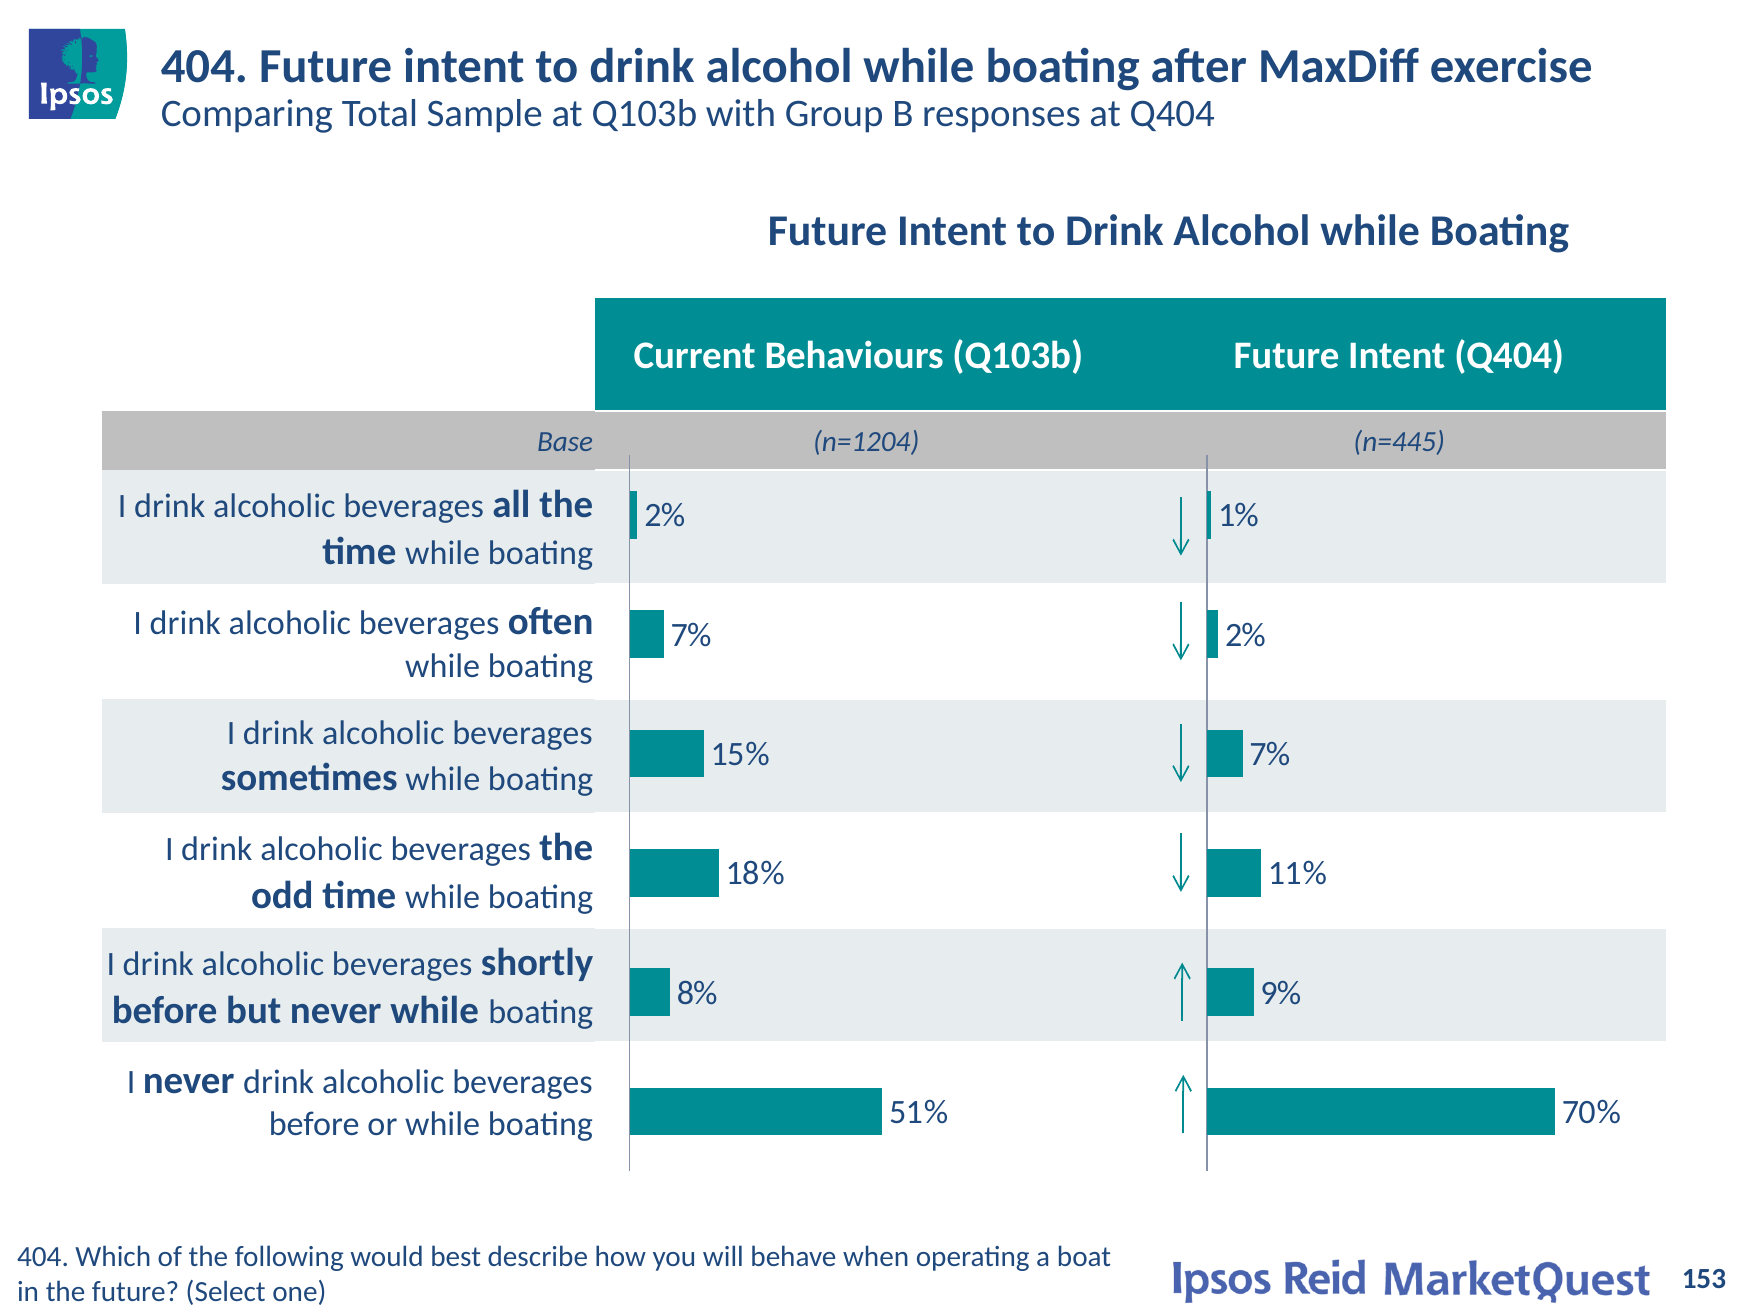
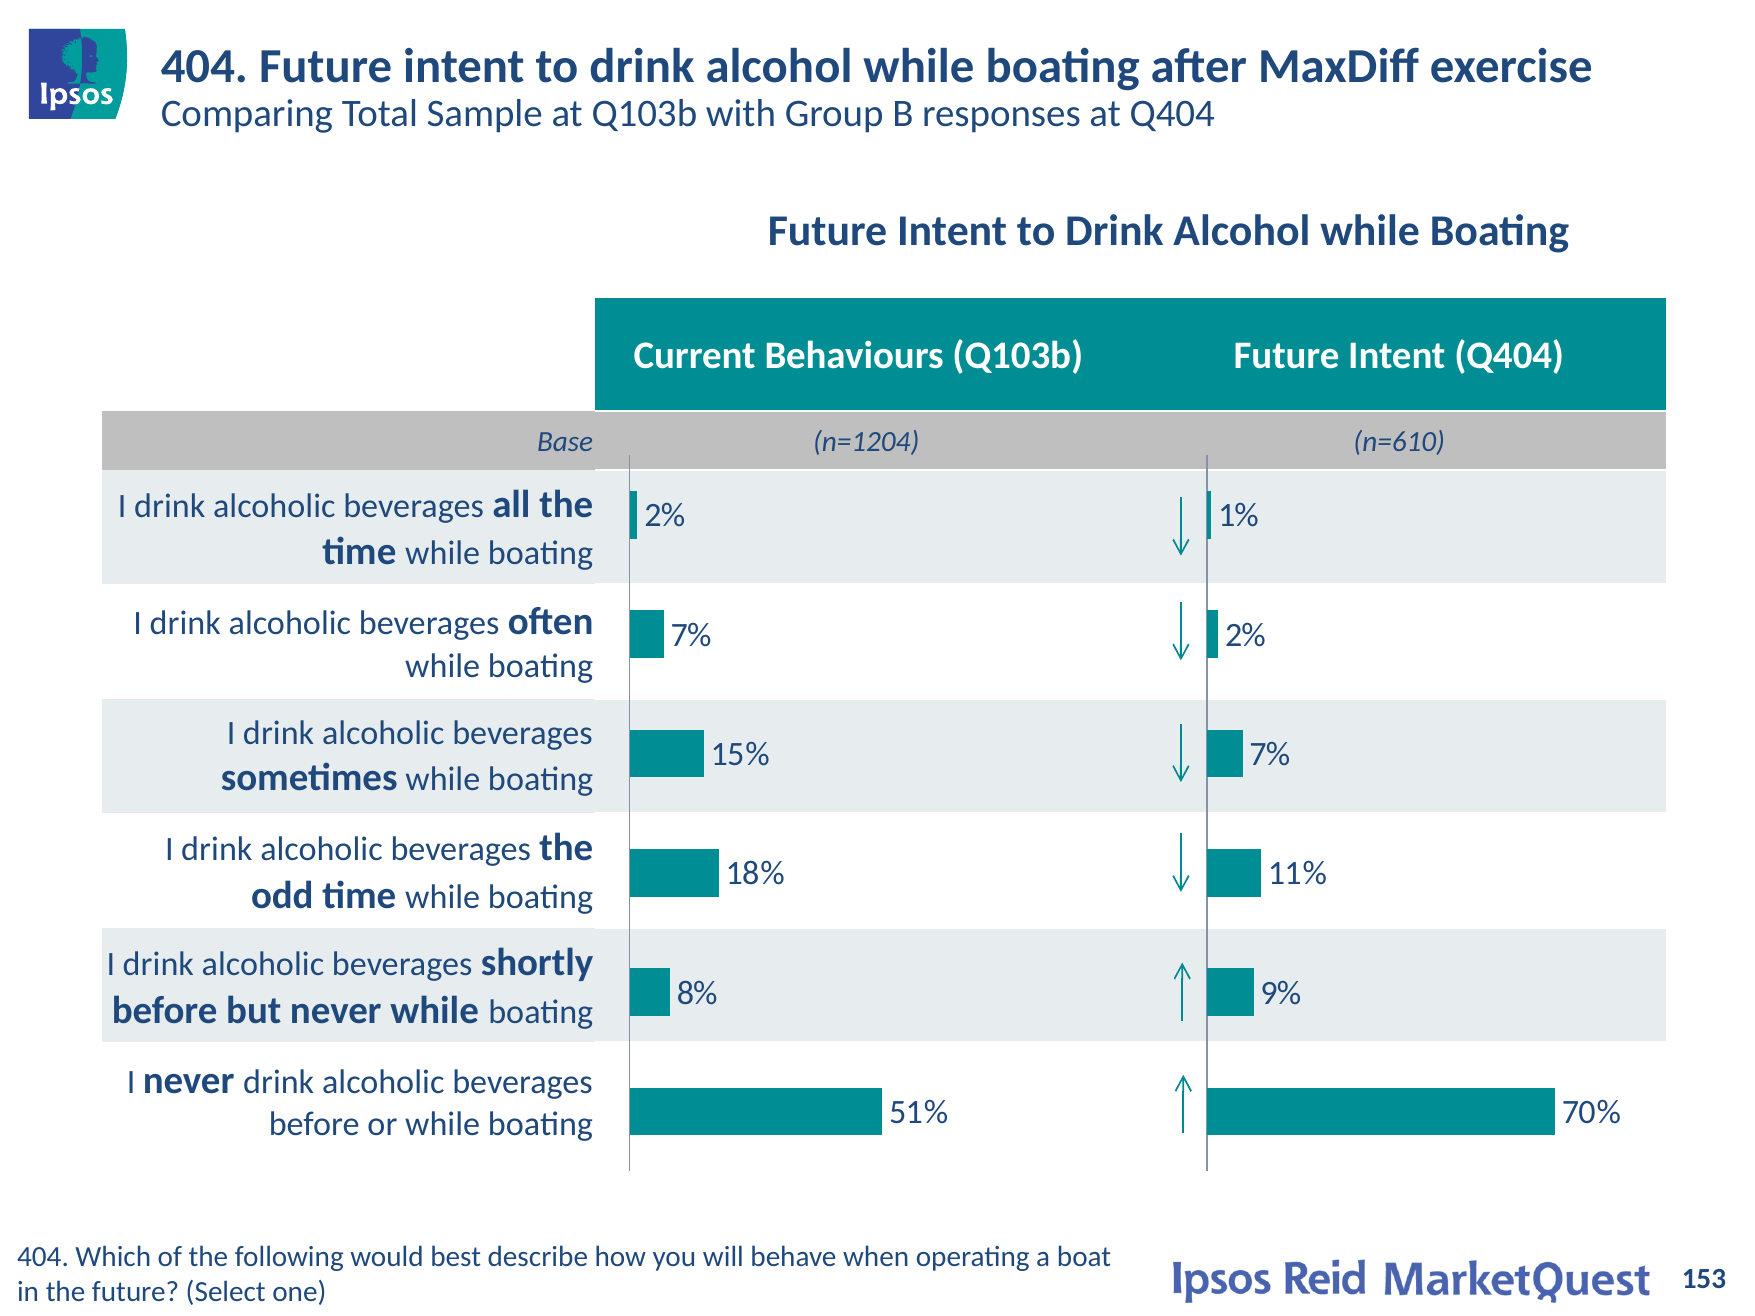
n=445: n=445 -> n=610
